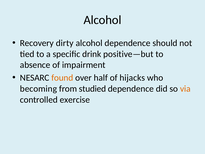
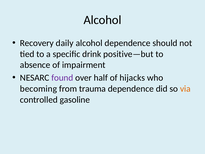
dirty: dirty -> daily
found colour: orange -> purple
studied: studied -> trauma
exercise: exercise -> gasoline
